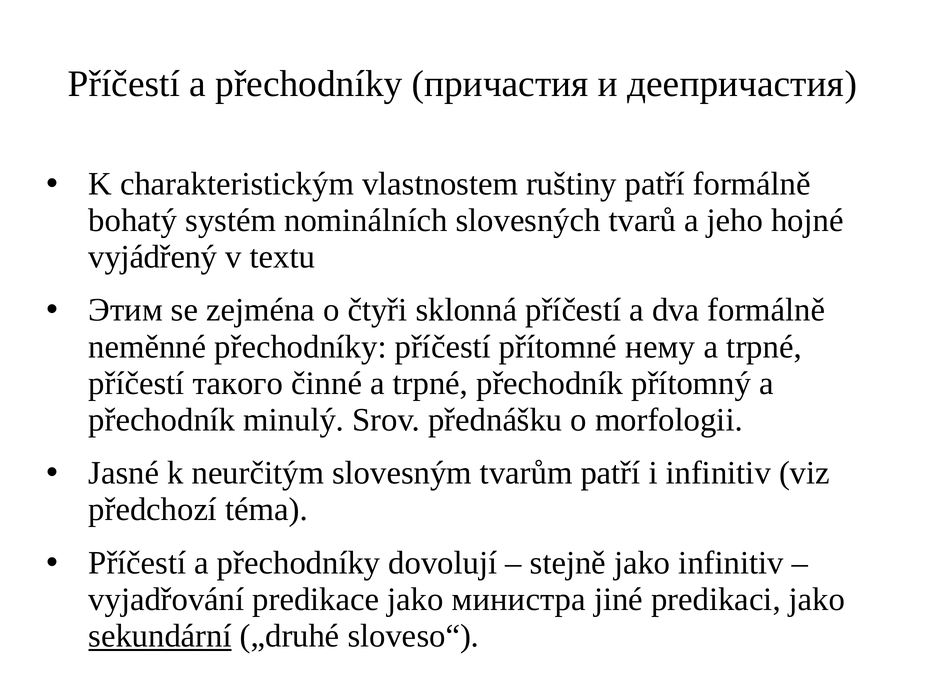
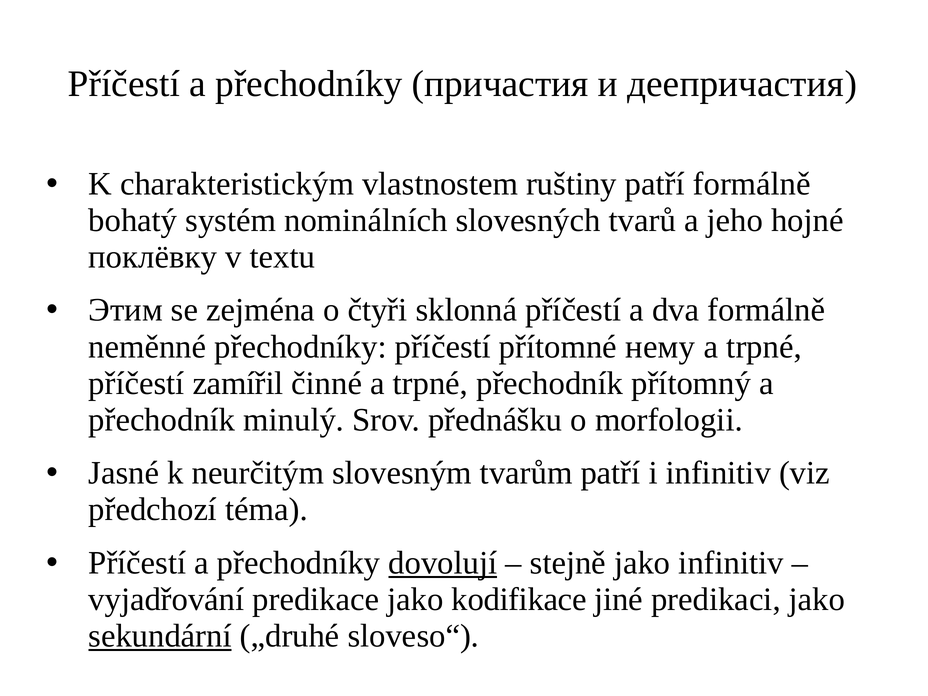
vyjádřený: vyjádřený -> поклёвку
такого: такого -> zamířil
dovolují underline: none -> present
министра: министра -> kodifikace
